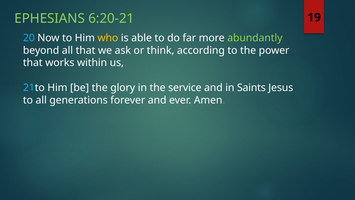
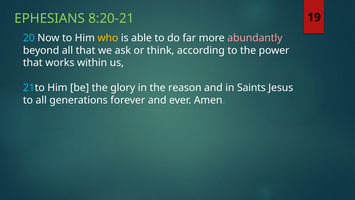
6:20-21: 6:20-21 -> 8:20-21
abundantly colour: light green -> pink
service: service -> reason
